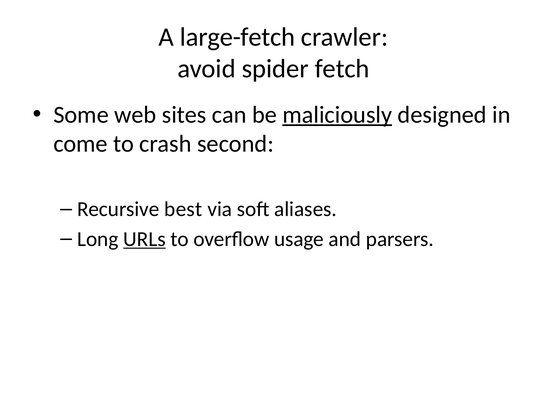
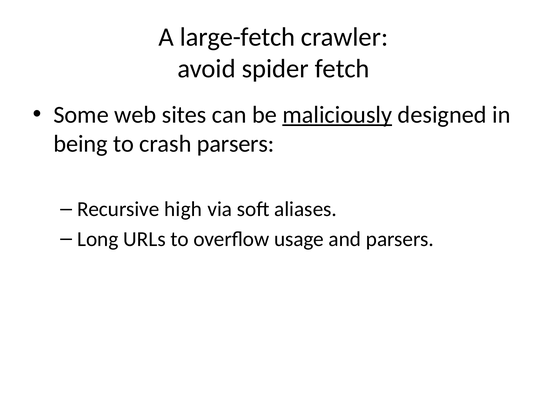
come: come -> being
crash second: second -> parsers
best: best -> high
URLs underline: present -> none
